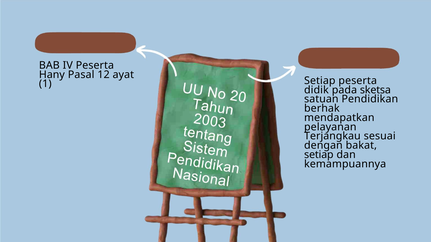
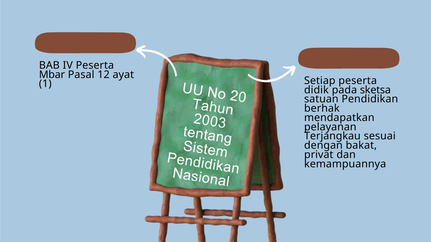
Hany: Hany -> Mbar
setiap at (319, 155): setiap -> privat
